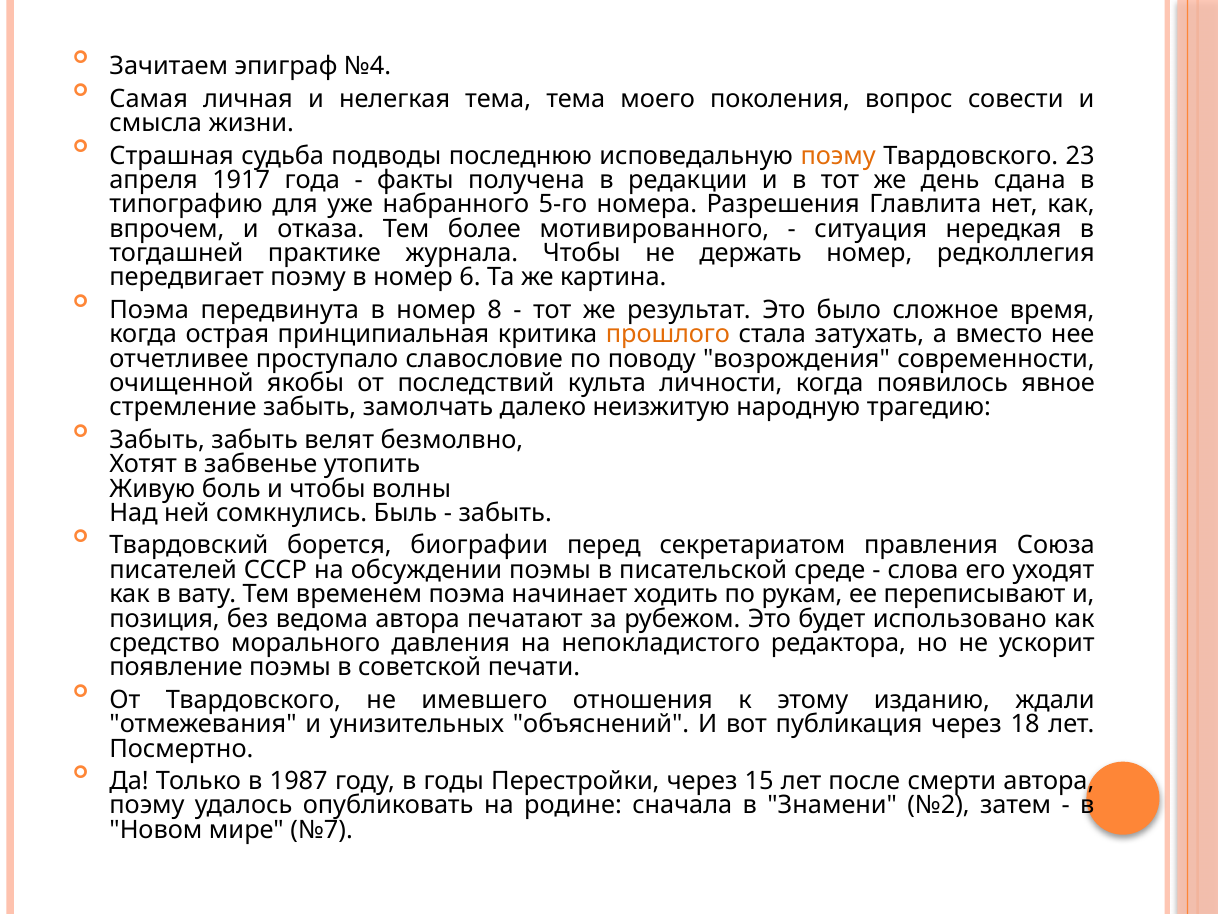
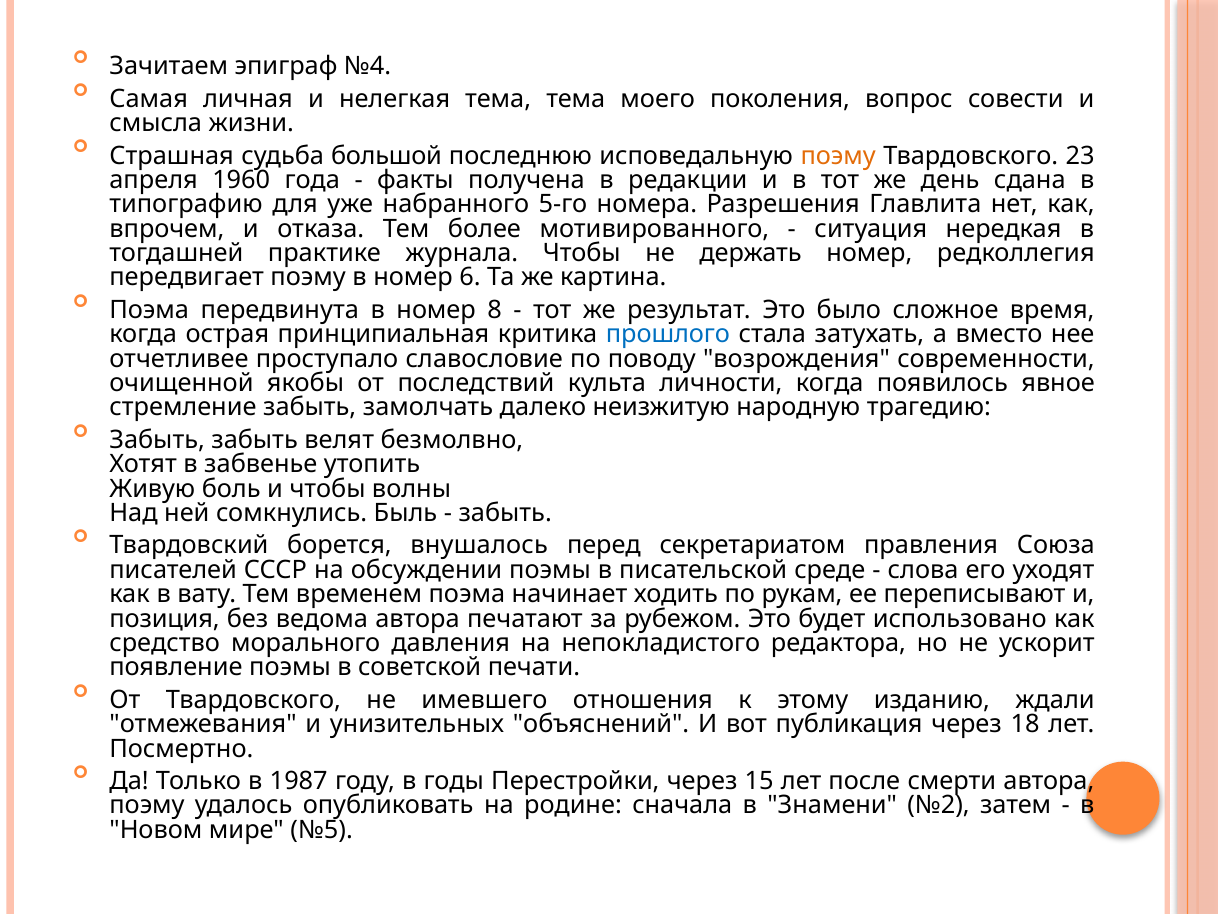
подводы: подводы -> большой
1917: 1917 -> 1960
прошлого colour: orange -> blue
биографии: биографии -> внушалось
№7: №7 -> №5
